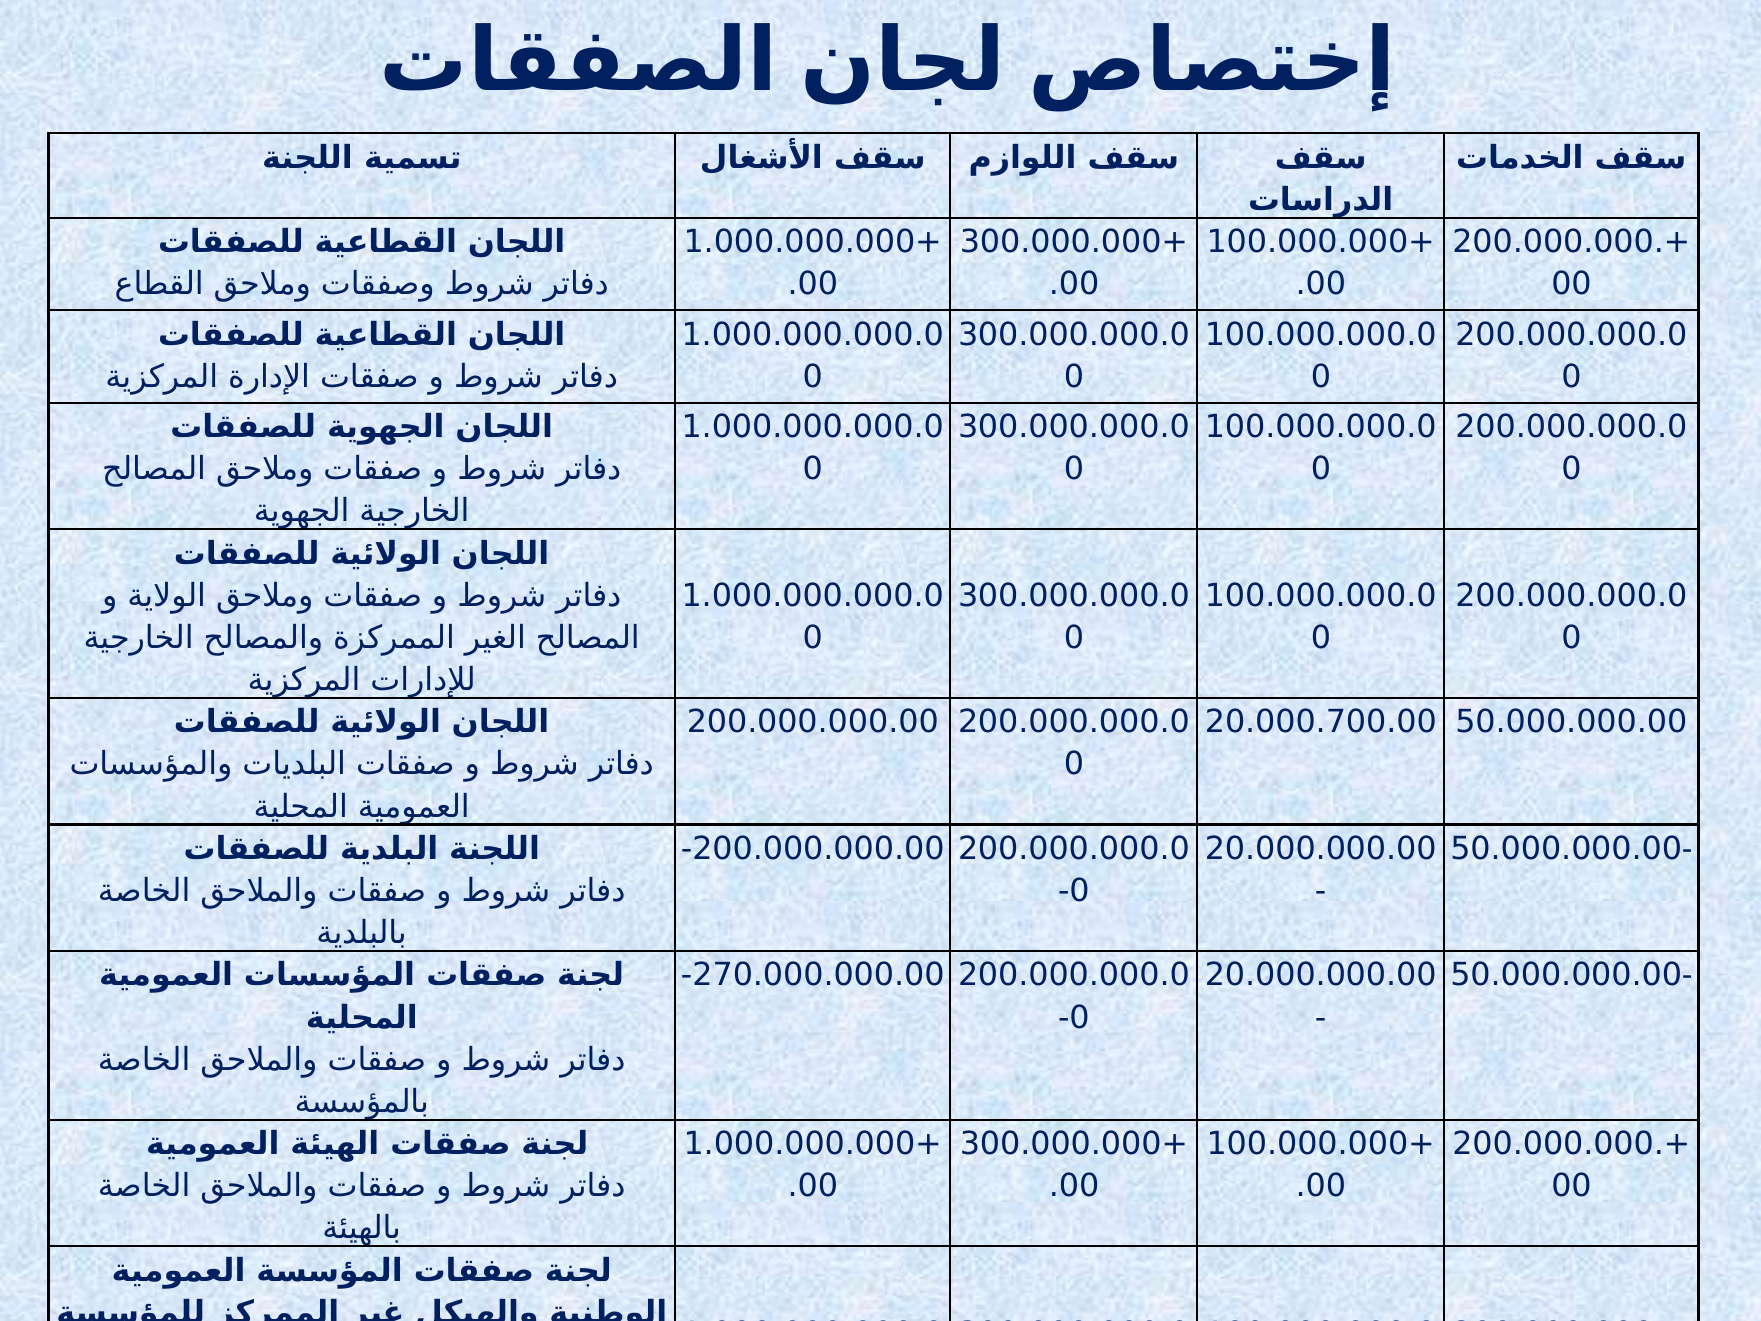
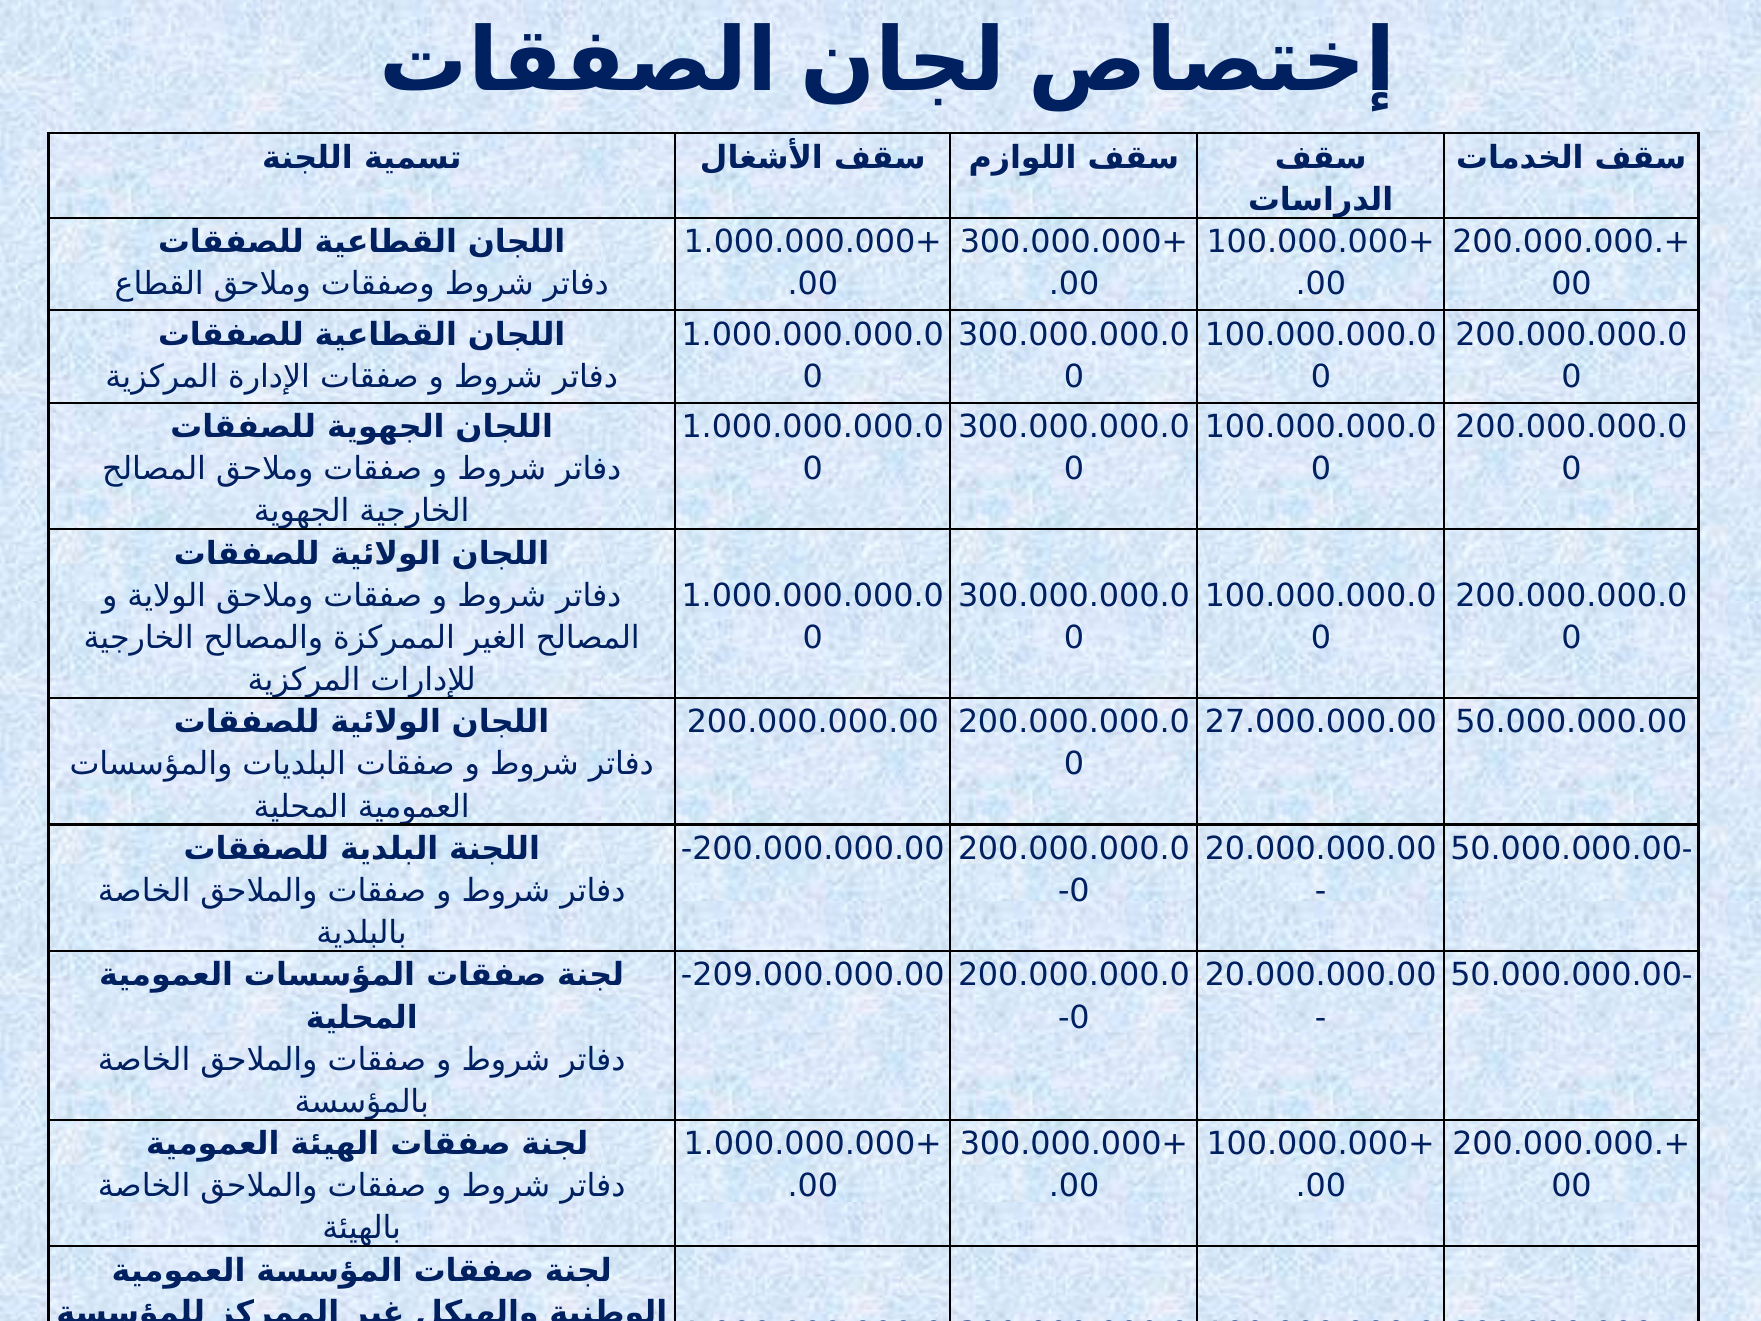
20.000.700.00: 20.000.700.00 -> 27.000.000.00
270.000.000.00: 270.000.000.00 -> 209.000.000.00
